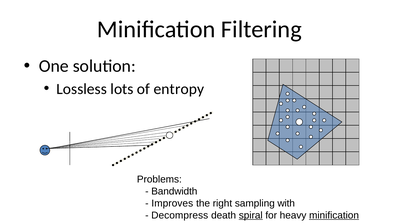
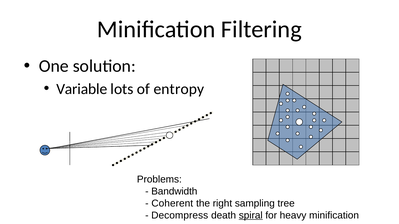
Lossless: Lossless -> Variable
Improves: Improves -> Coherent
with: with -> tree
minification at (334, 216) underline: present -> none
